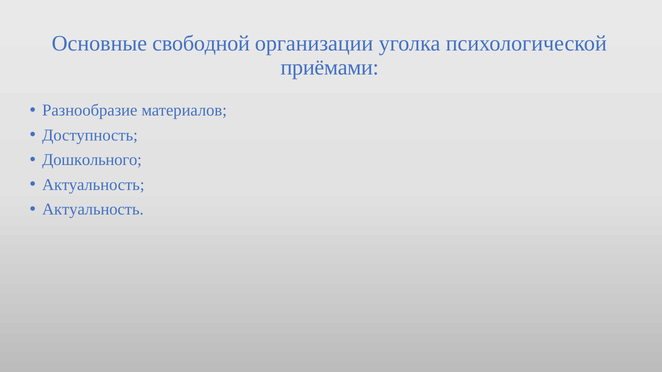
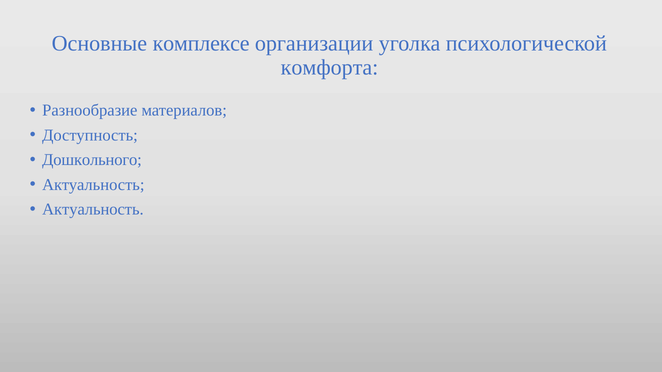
свободной: свободной -> комплексе
приёмами: приёмами -> комфорта
